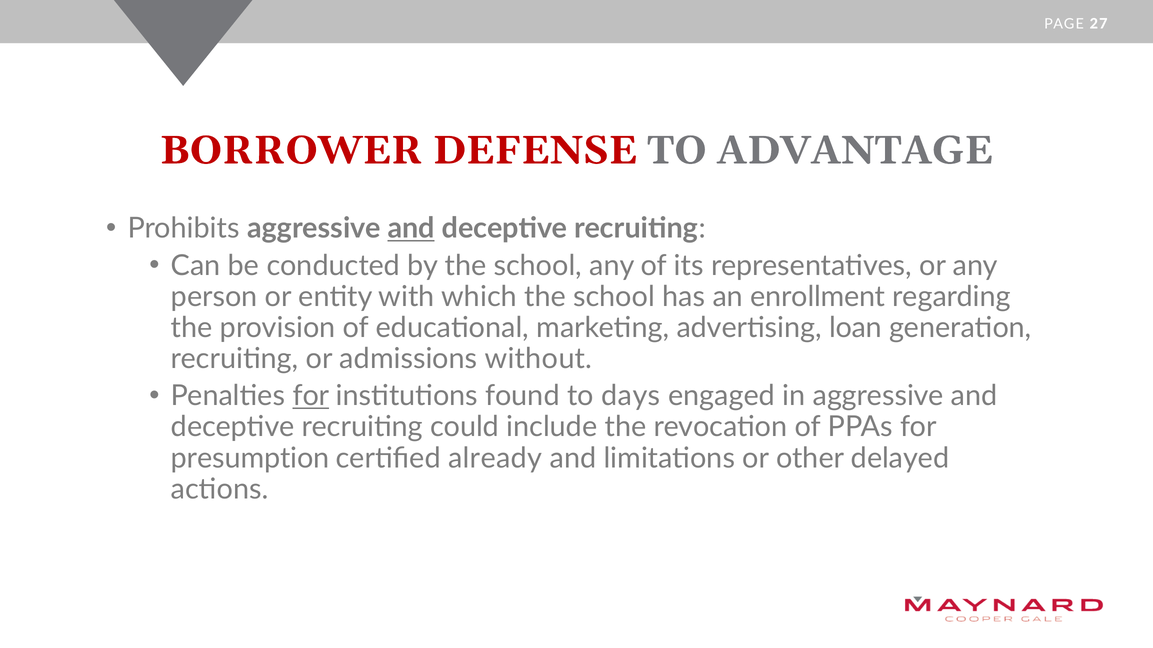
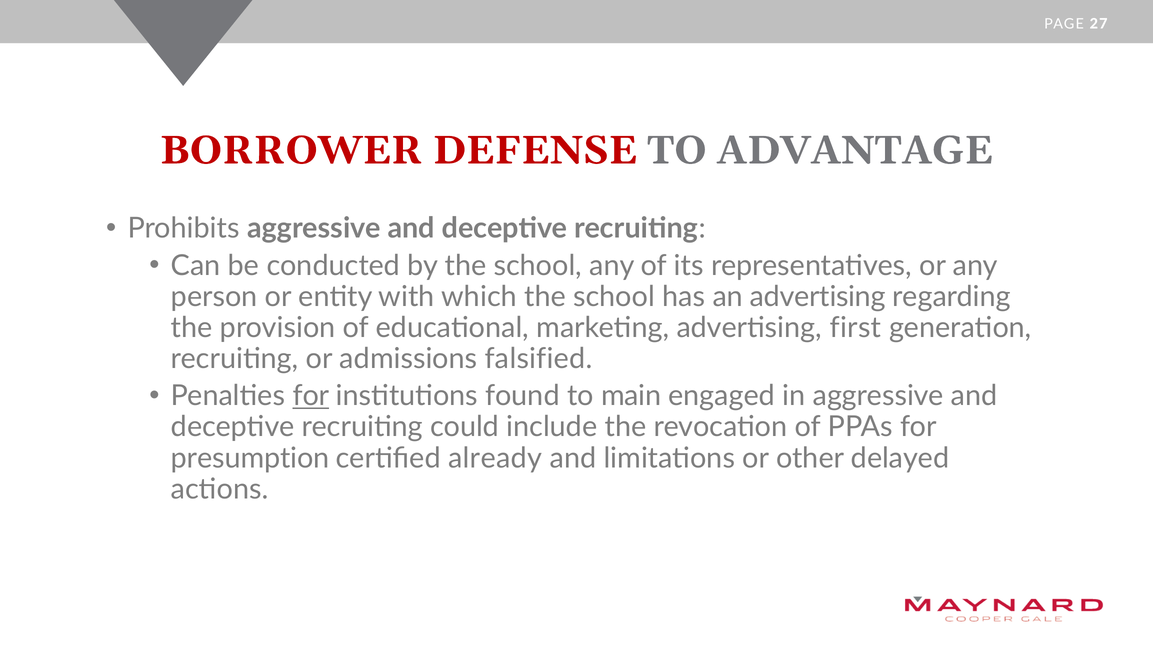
and at (411, 229) underline: present -> none
an enrollment: enrollment -> advertising
loan: loan -> first
without: without -> falsified
days: days -> main
